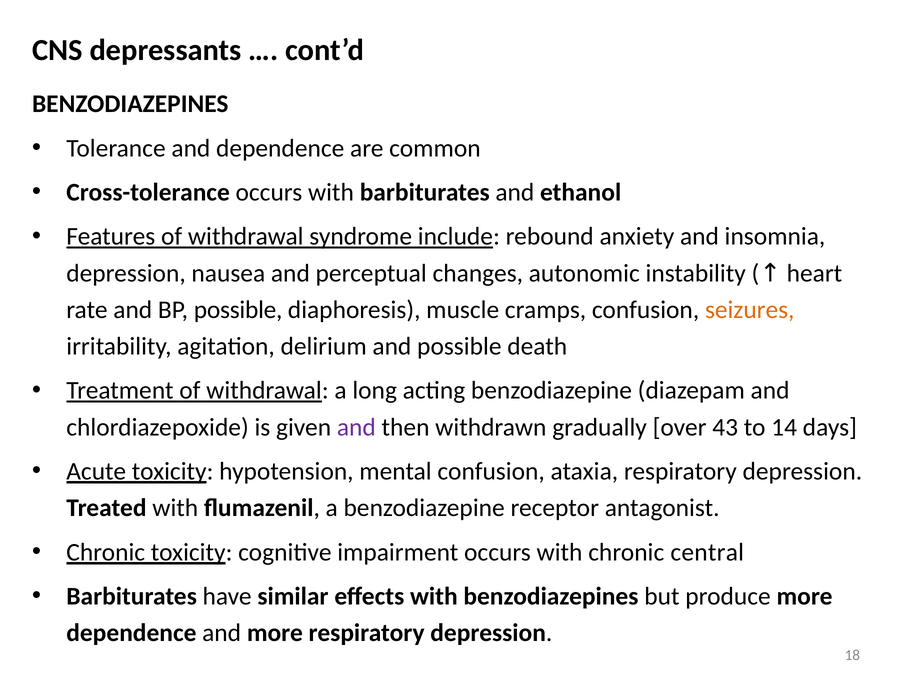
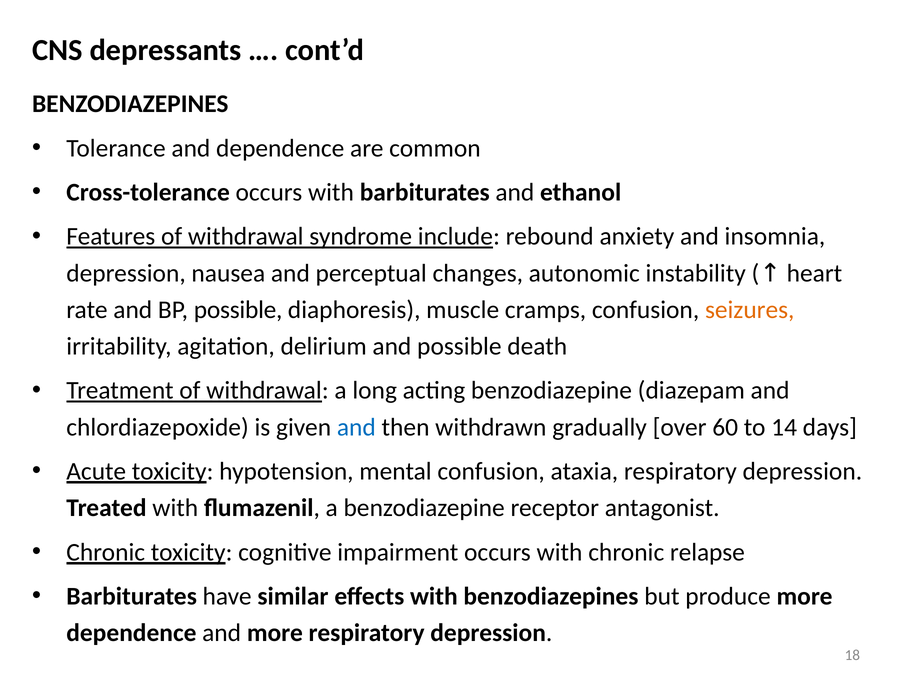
and at (356, 427) colour: purple -> blue
43: 43 -> 60
central: central -> relapse
